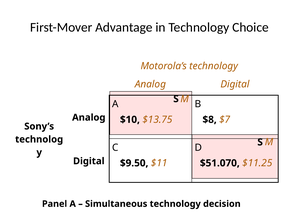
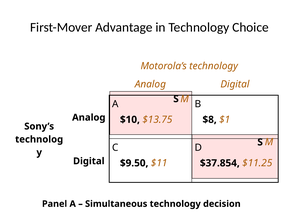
$7: $7 -> $1
$51.070: $51.070 -> $37.854
